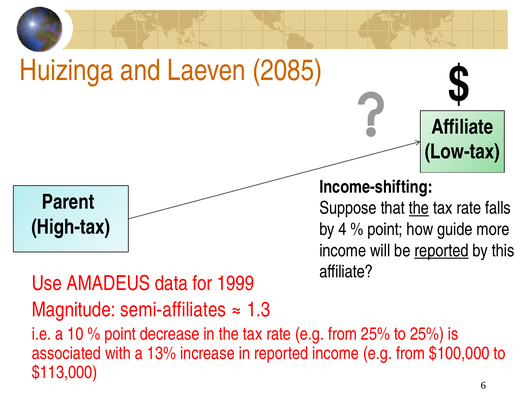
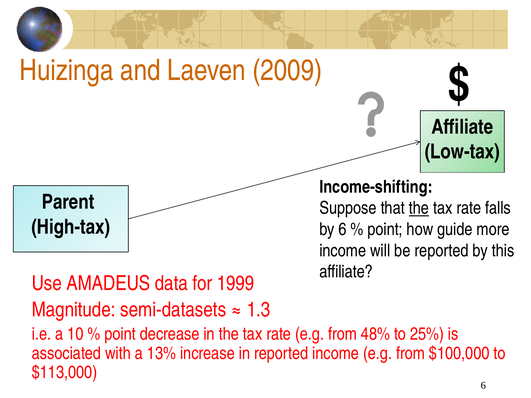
2085: 2085 -> 2009
by 4: 4 -> 6
reported at (442, 251) underline: present -> none
semi-affiliates: semi-affiliates -> semi-datasets
from 25%: 25% -> 48%
